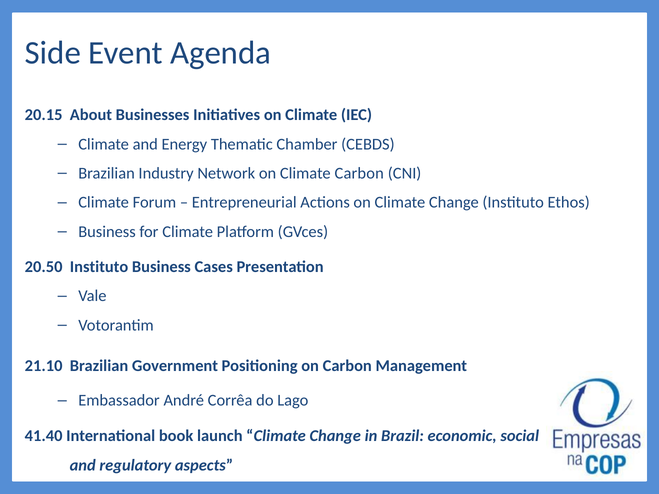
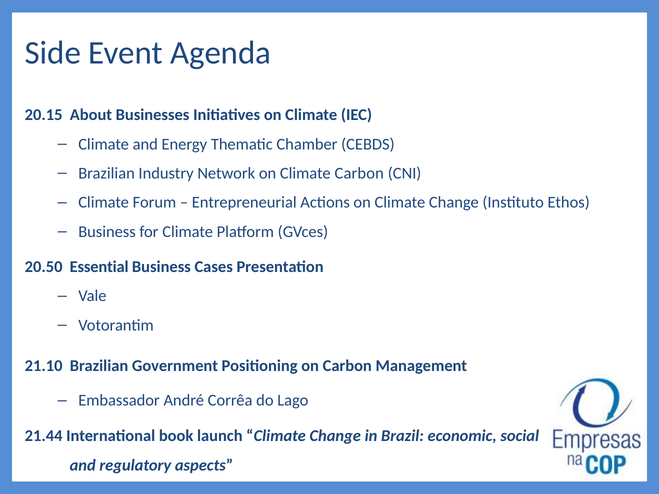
20.50 Instituto: Instituto -> Essential
41.40: 41.40 -> 21.44
